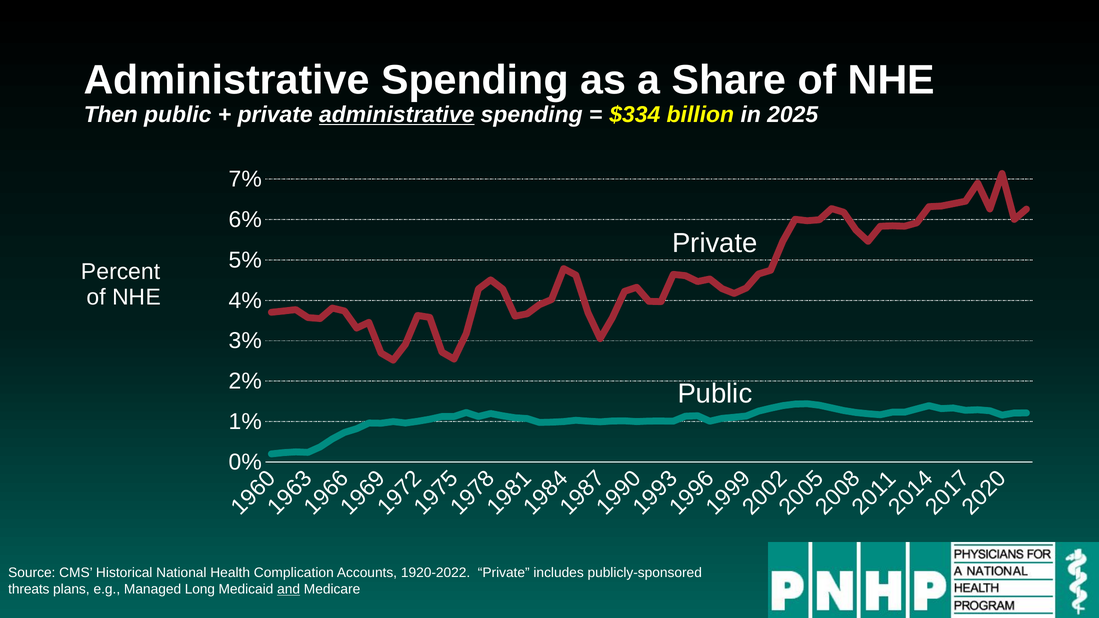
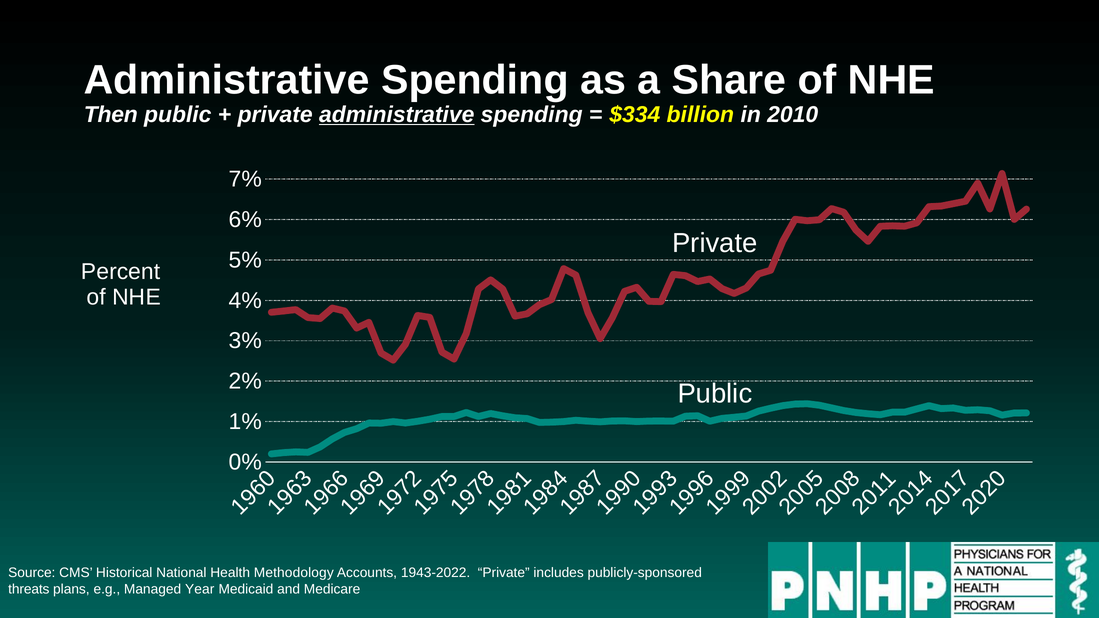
2025: 2025 -> 2010
Complication: Complication -> Methodology
1920-2022: 1920-2022 -> 1943-2022
Long: Long -> Year
and underline: present -> none
